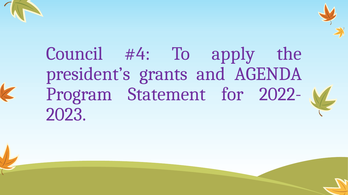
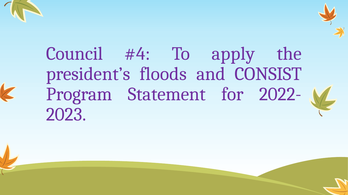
grants: grants -> floods
AGENDA: AGENDA -> CONSIST
